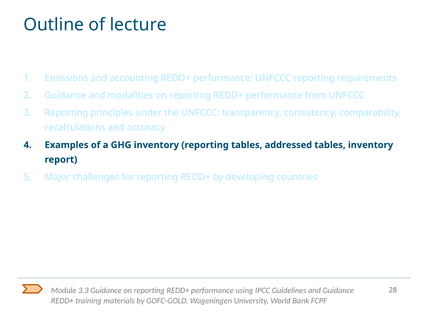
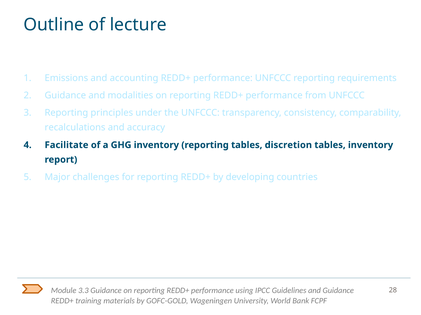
Examples: Examples -> Facilitate
addressed: addressed -> discretion
